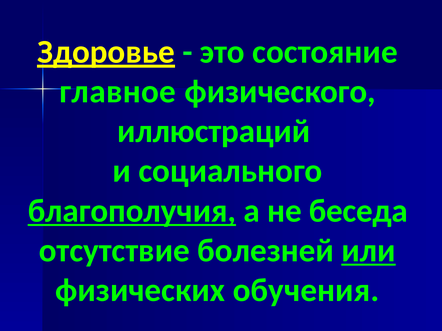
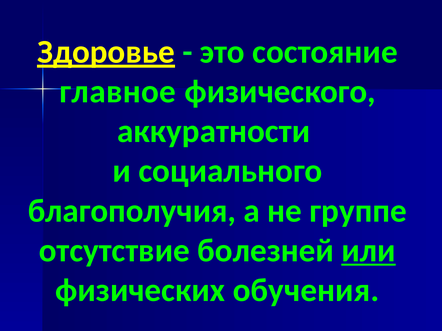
иллюстраций: иллюстраций -> аккуратности
благополучия underline: present -> none
беседа: беседа -> группе
